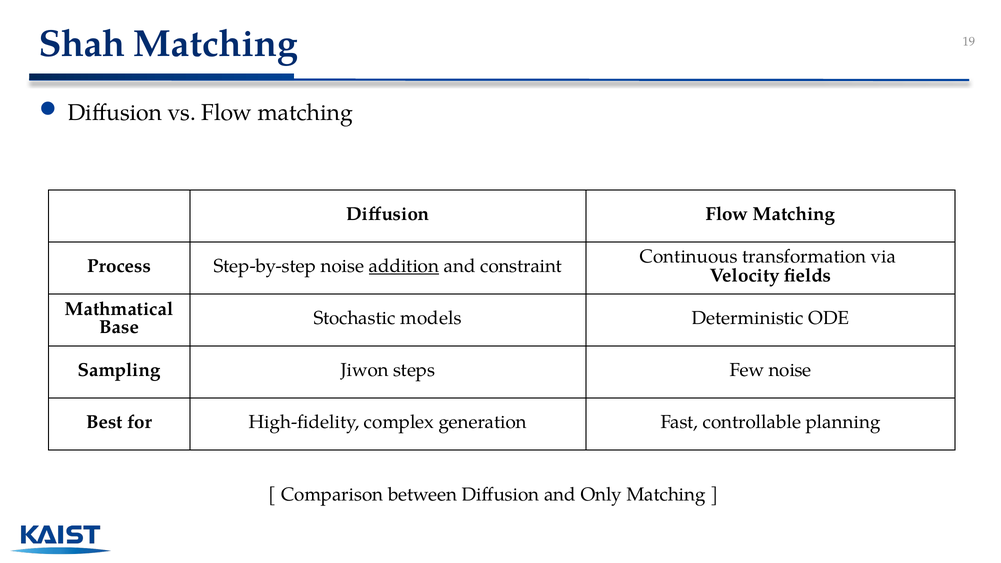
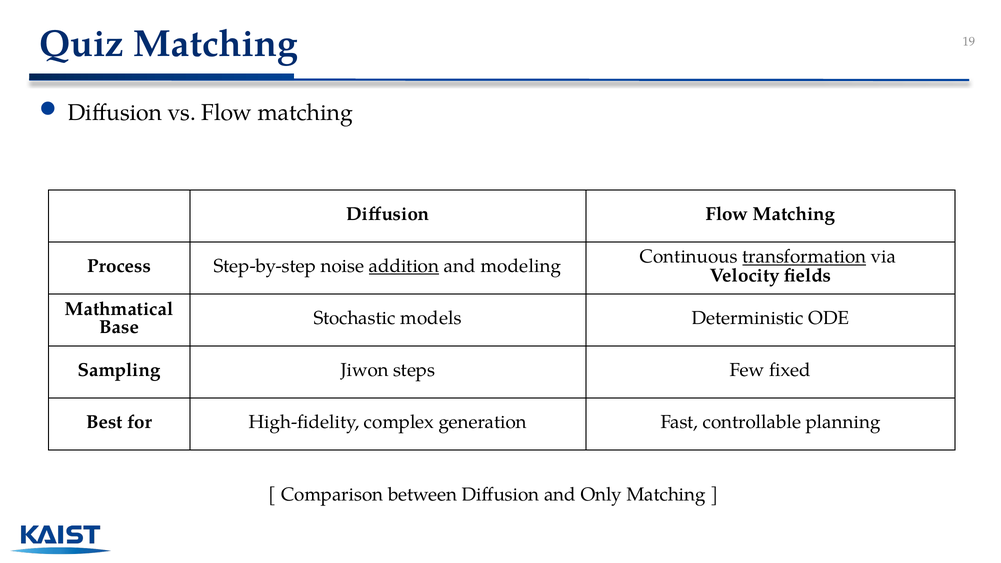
Shah: Shah -> Quiz
constraint: constraint -> modeling
transformation underline: none -> present
Few noise: noise -> fixed
